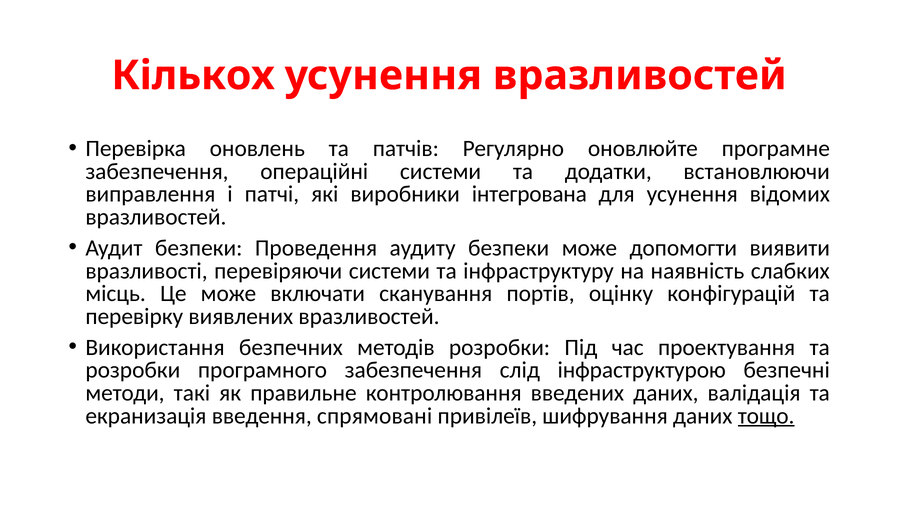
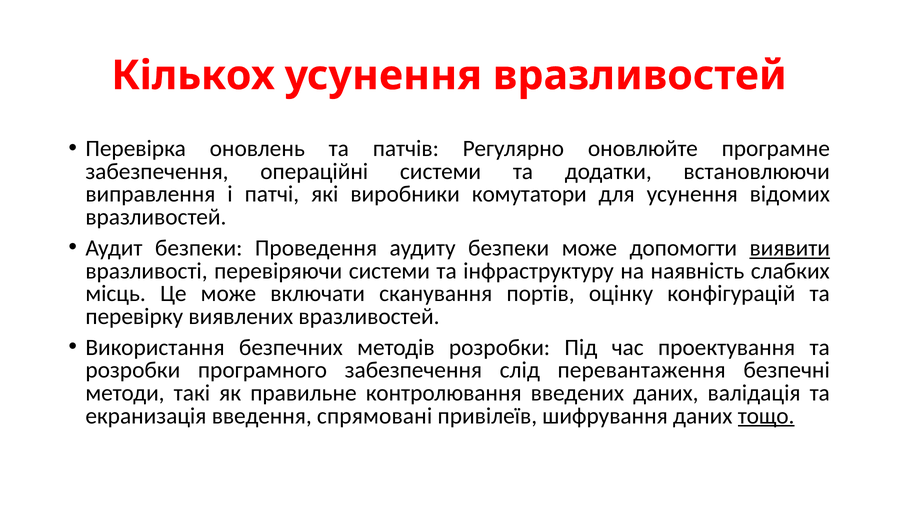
інтегрована: інтегрована -> комутатори
виявити underline: none -> present
інфраструктурою: інфраструктурою -> перевантаження
